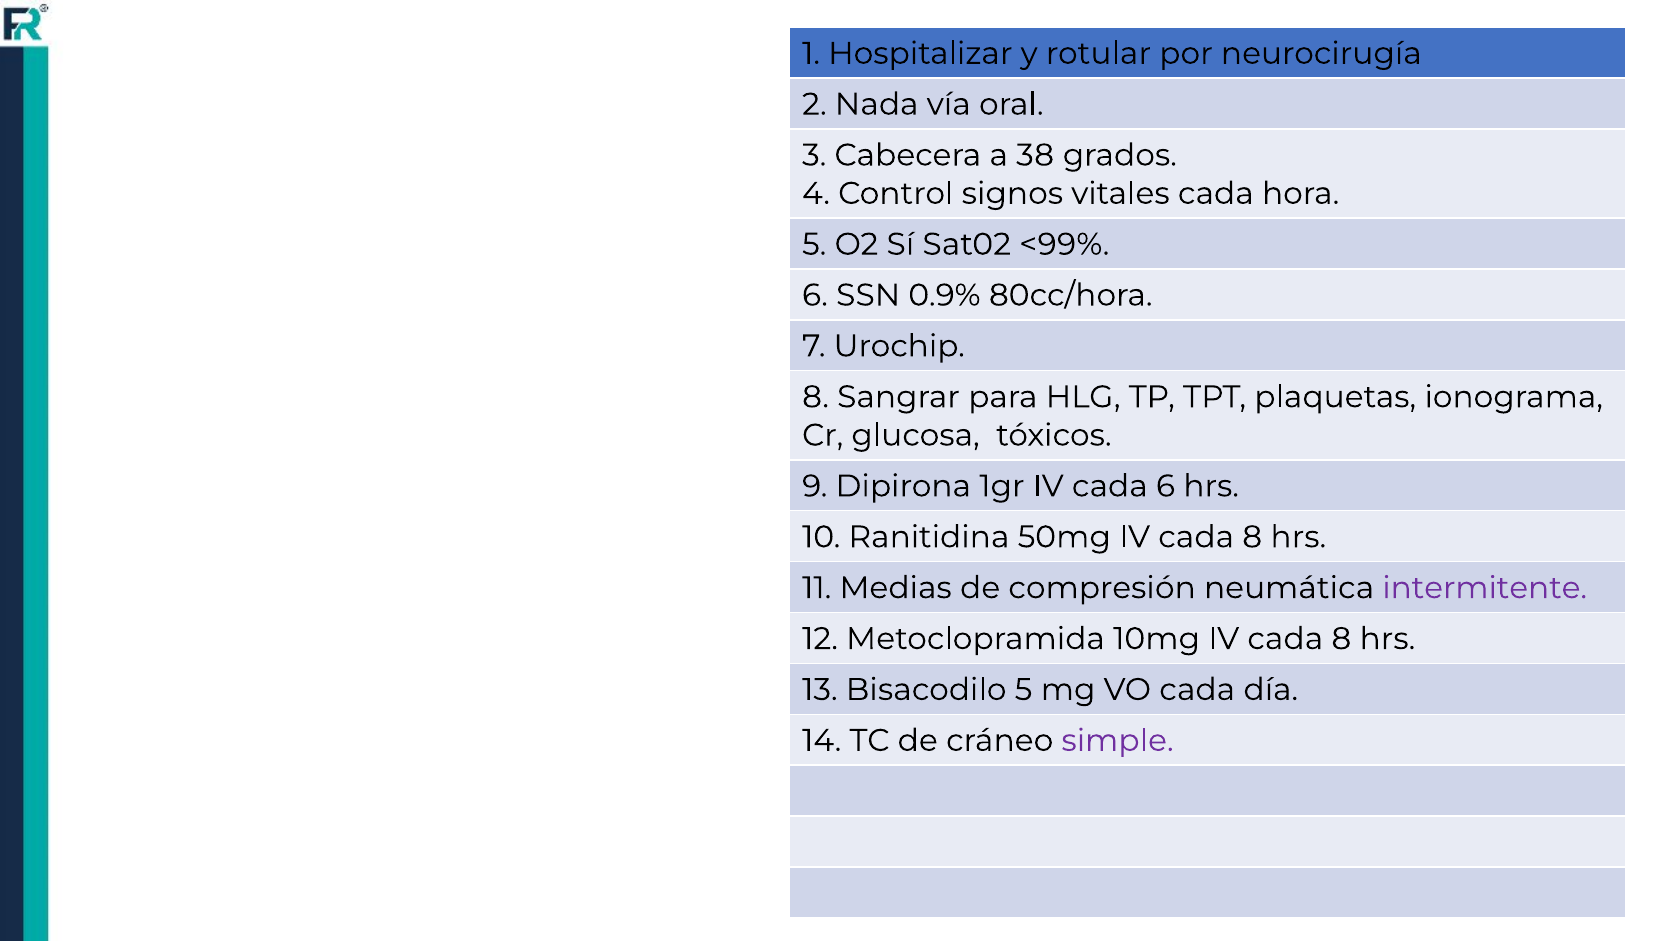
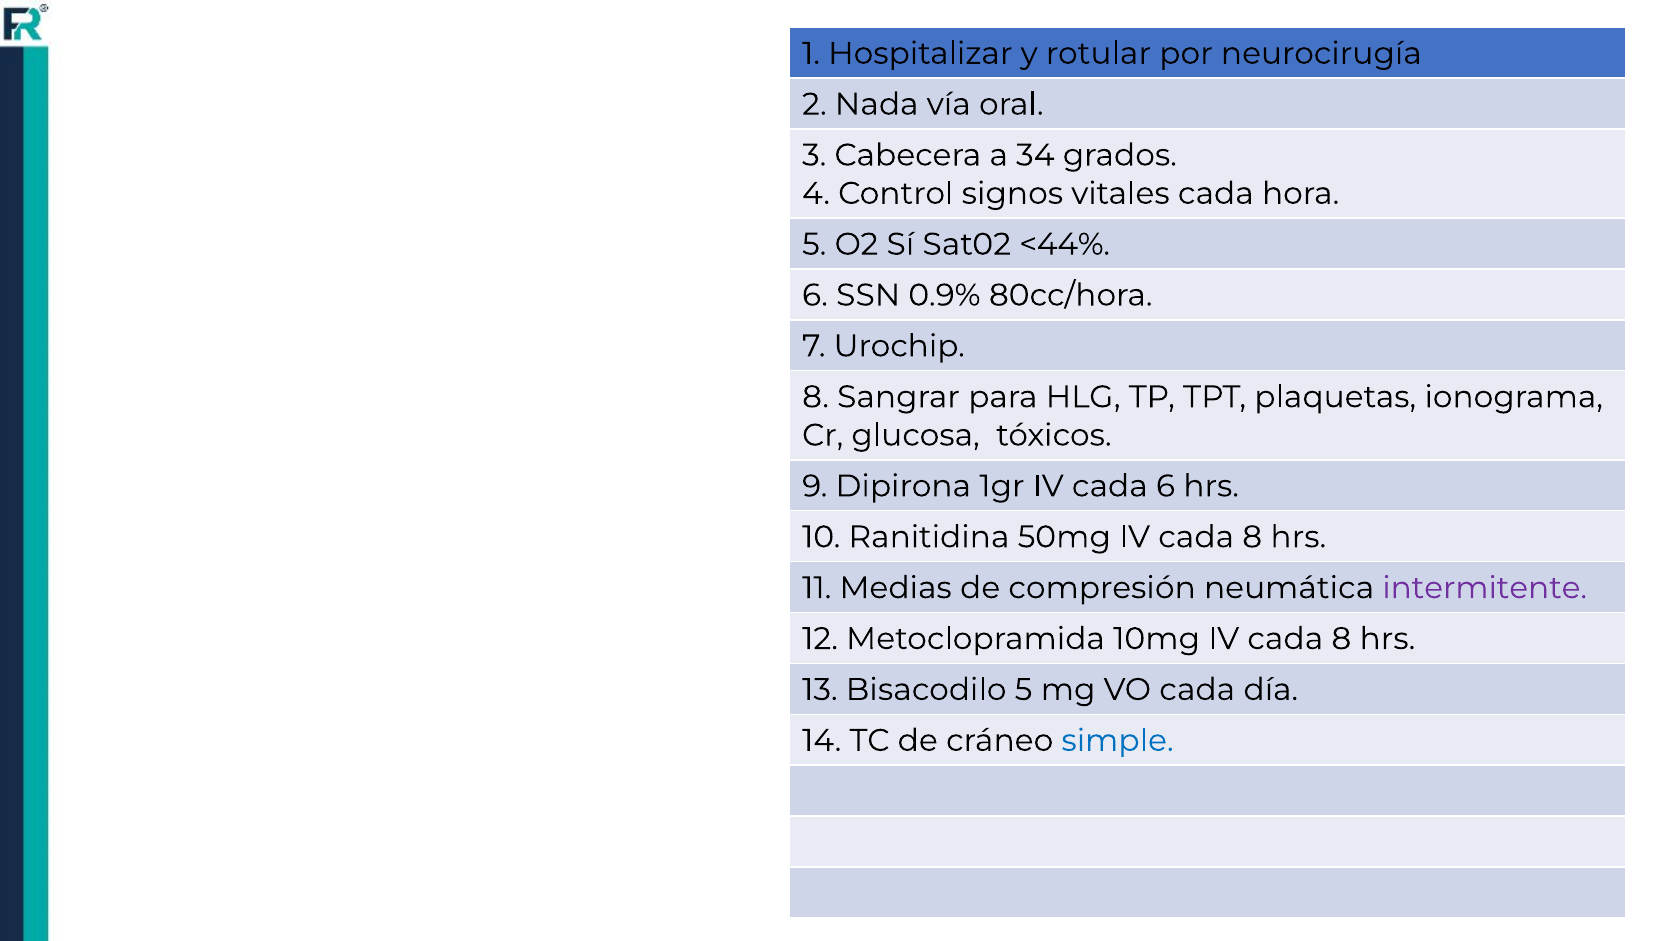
38: 38 -> 34
<99%: <99% -> <44%
simple colour: purple -> blue
